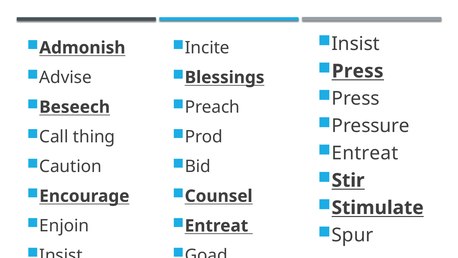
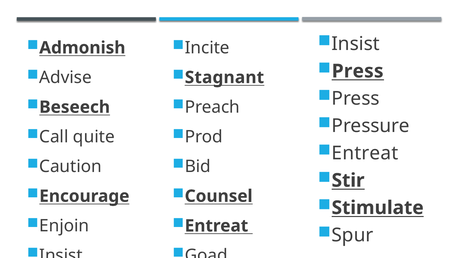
Blessings: Blessings -> Stagnant
thing: thing -> quite
